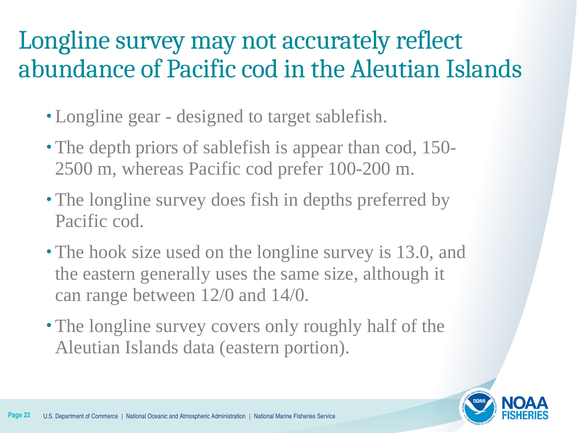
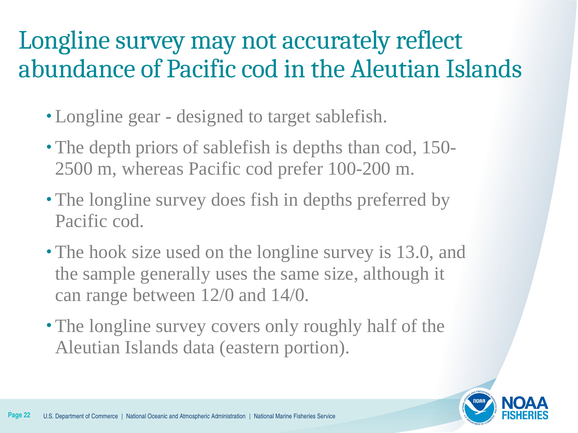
is appear: appear -> depths
the eastern: eastern -> sample
